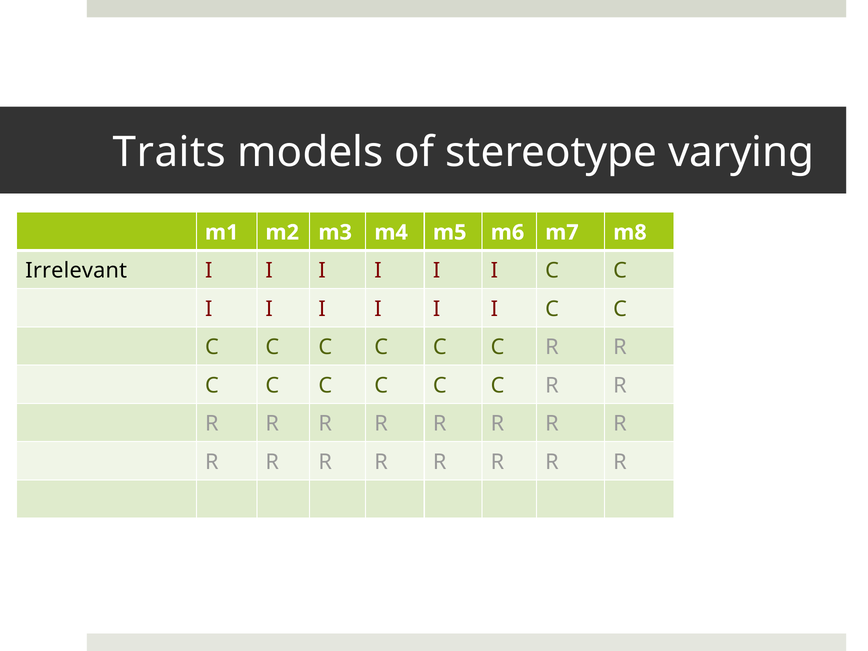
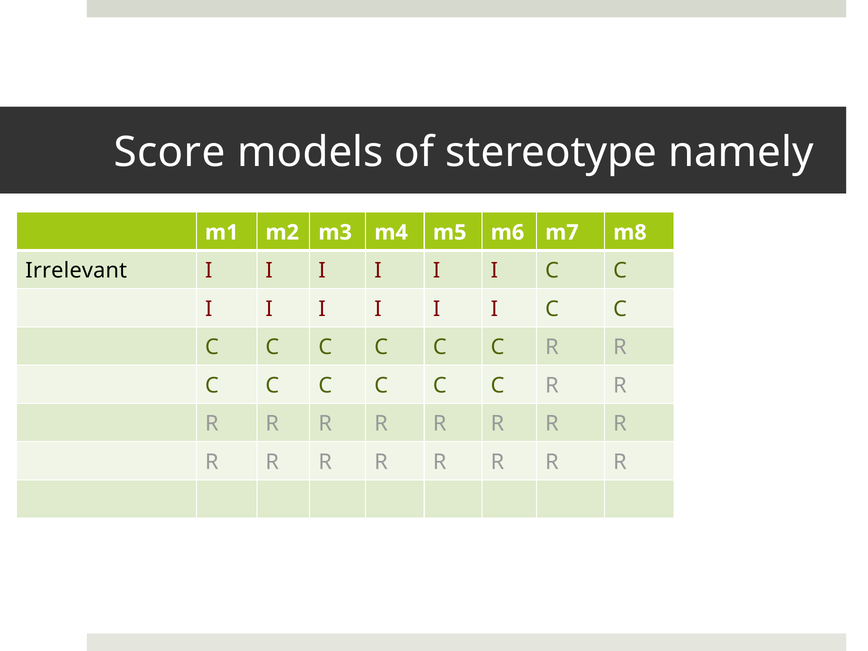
Traits: Traits -> Score
varying: varying -> namely
